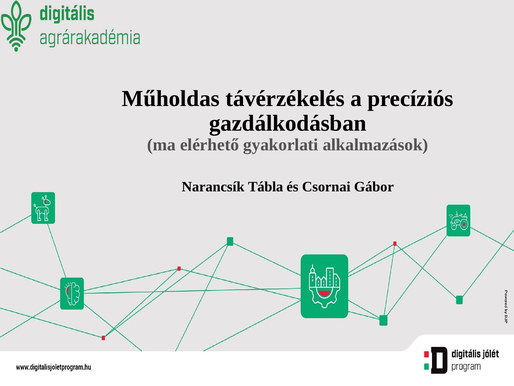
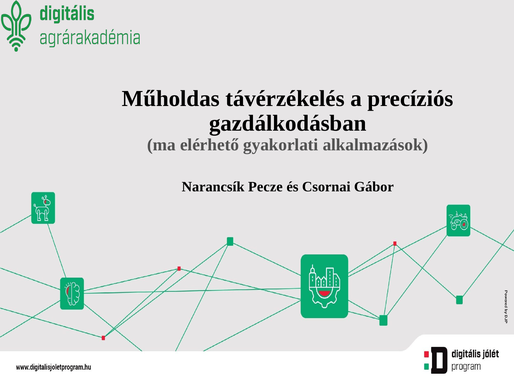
Tábla: Tábla -> Pecze
